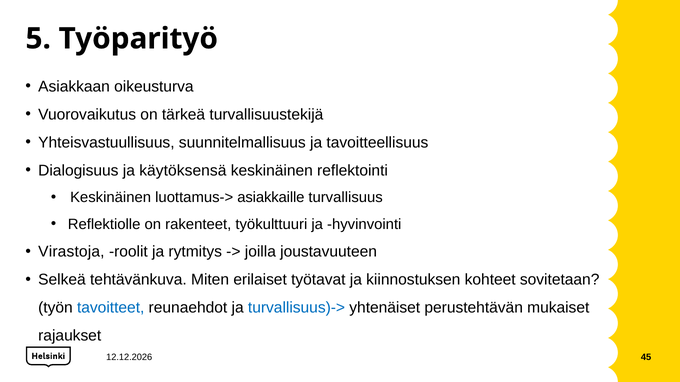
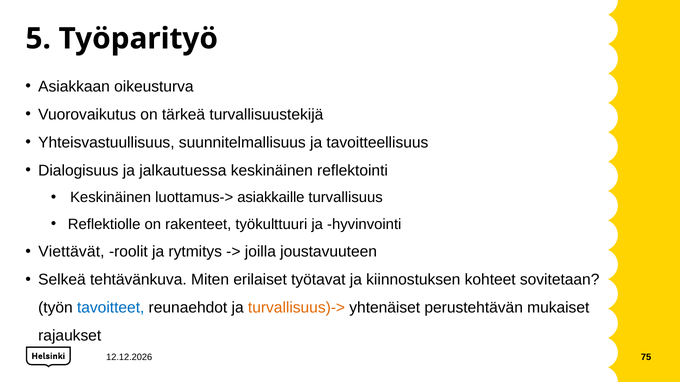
käytöksensä: käytöksensä -> jalkautuessa
Virastoja: Virastoja -> Viettävät
turvallisuus)-> colour: blue -> orange
45: 45 -> 75
